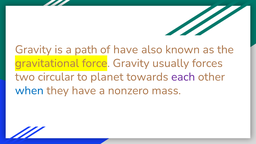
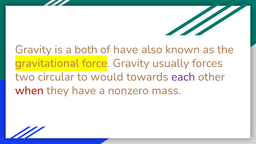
path: path -> both
planet: planet -> would
when colour: blue -> red
